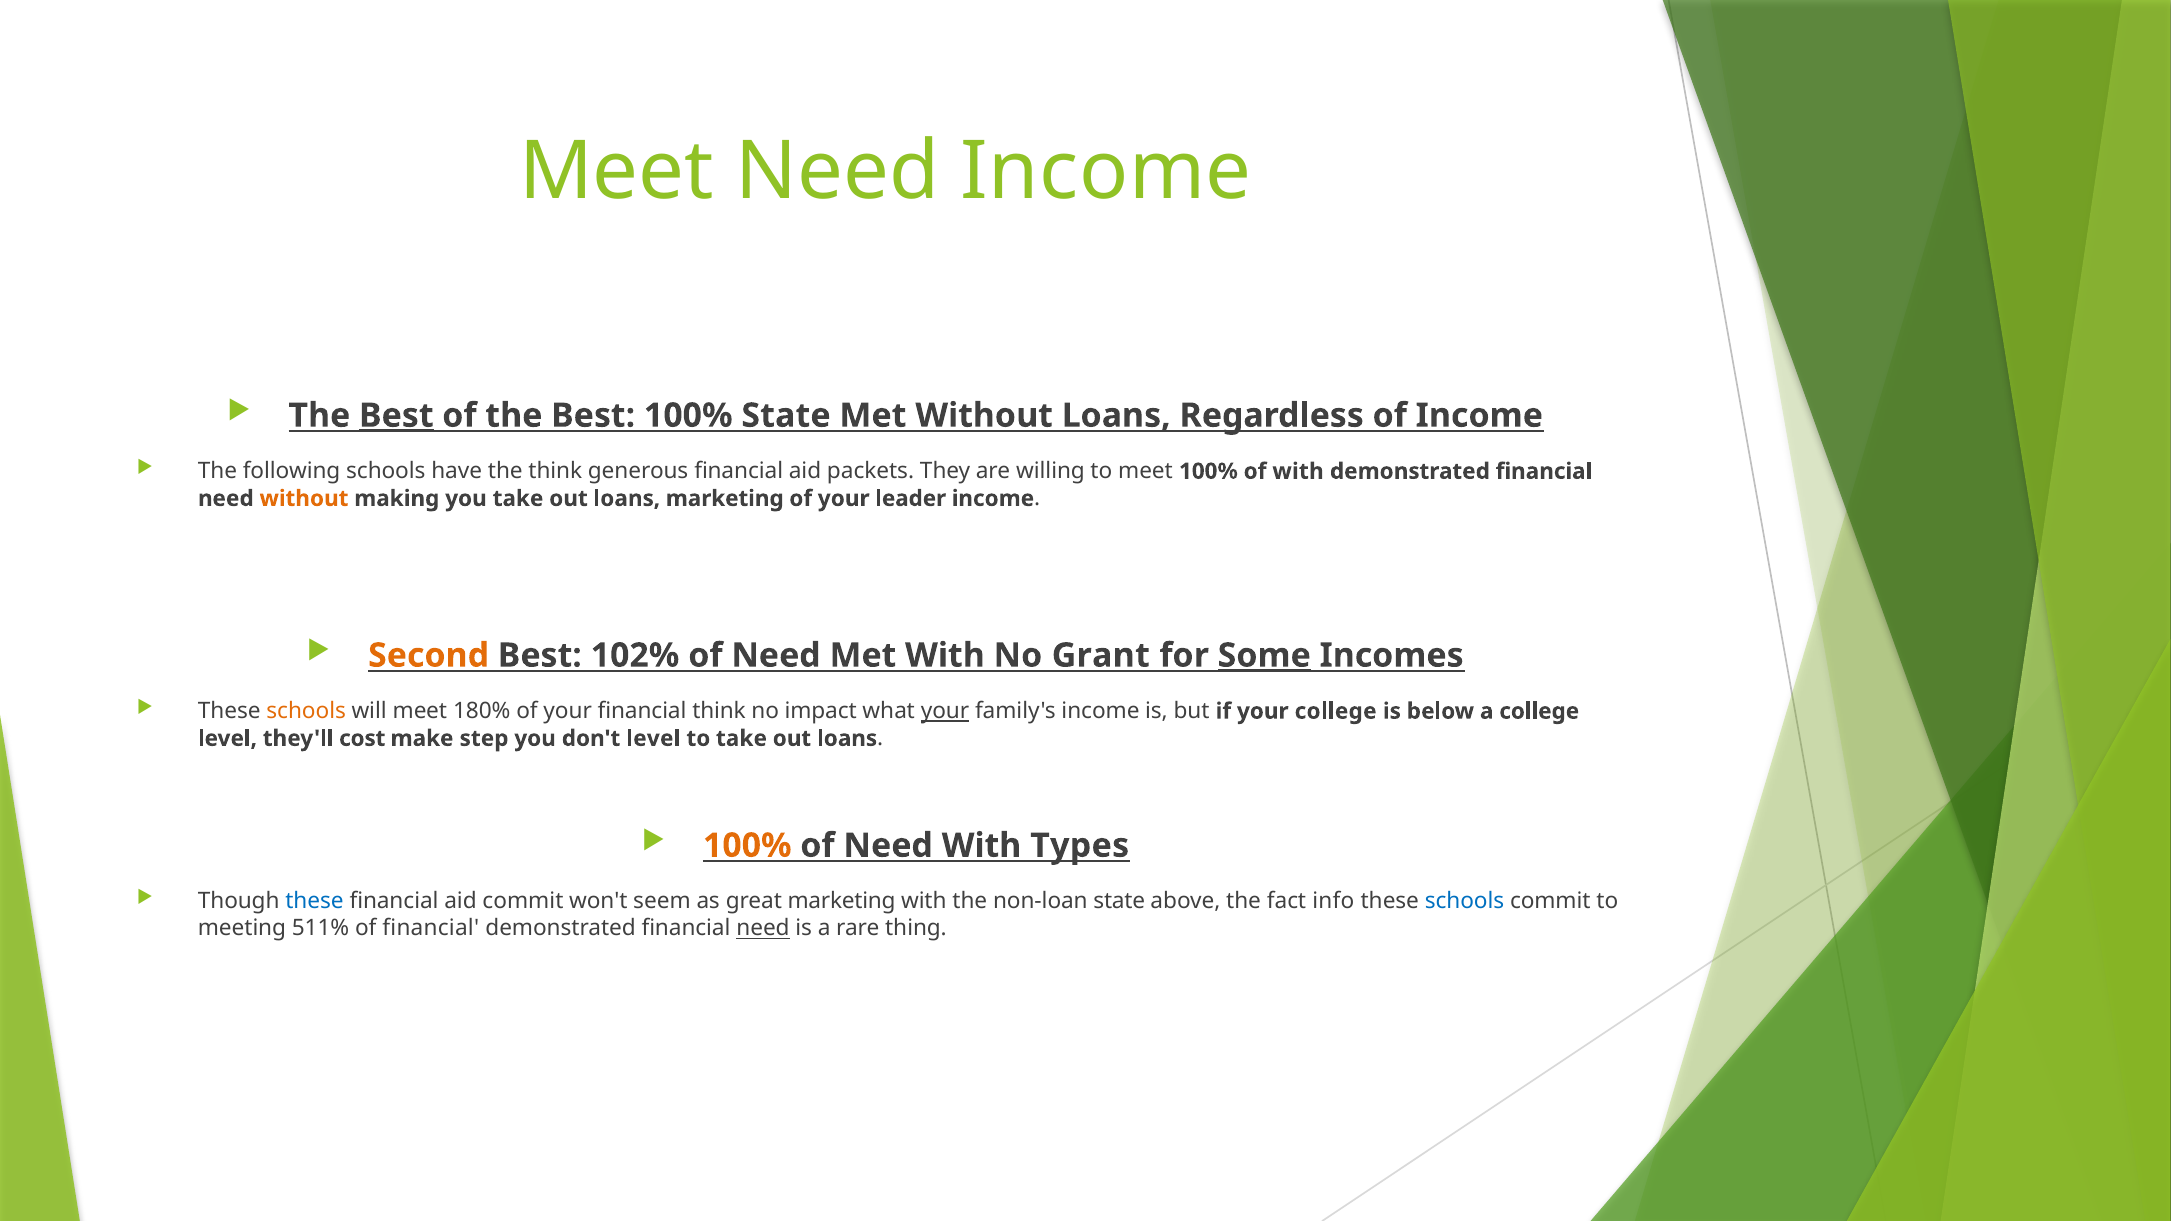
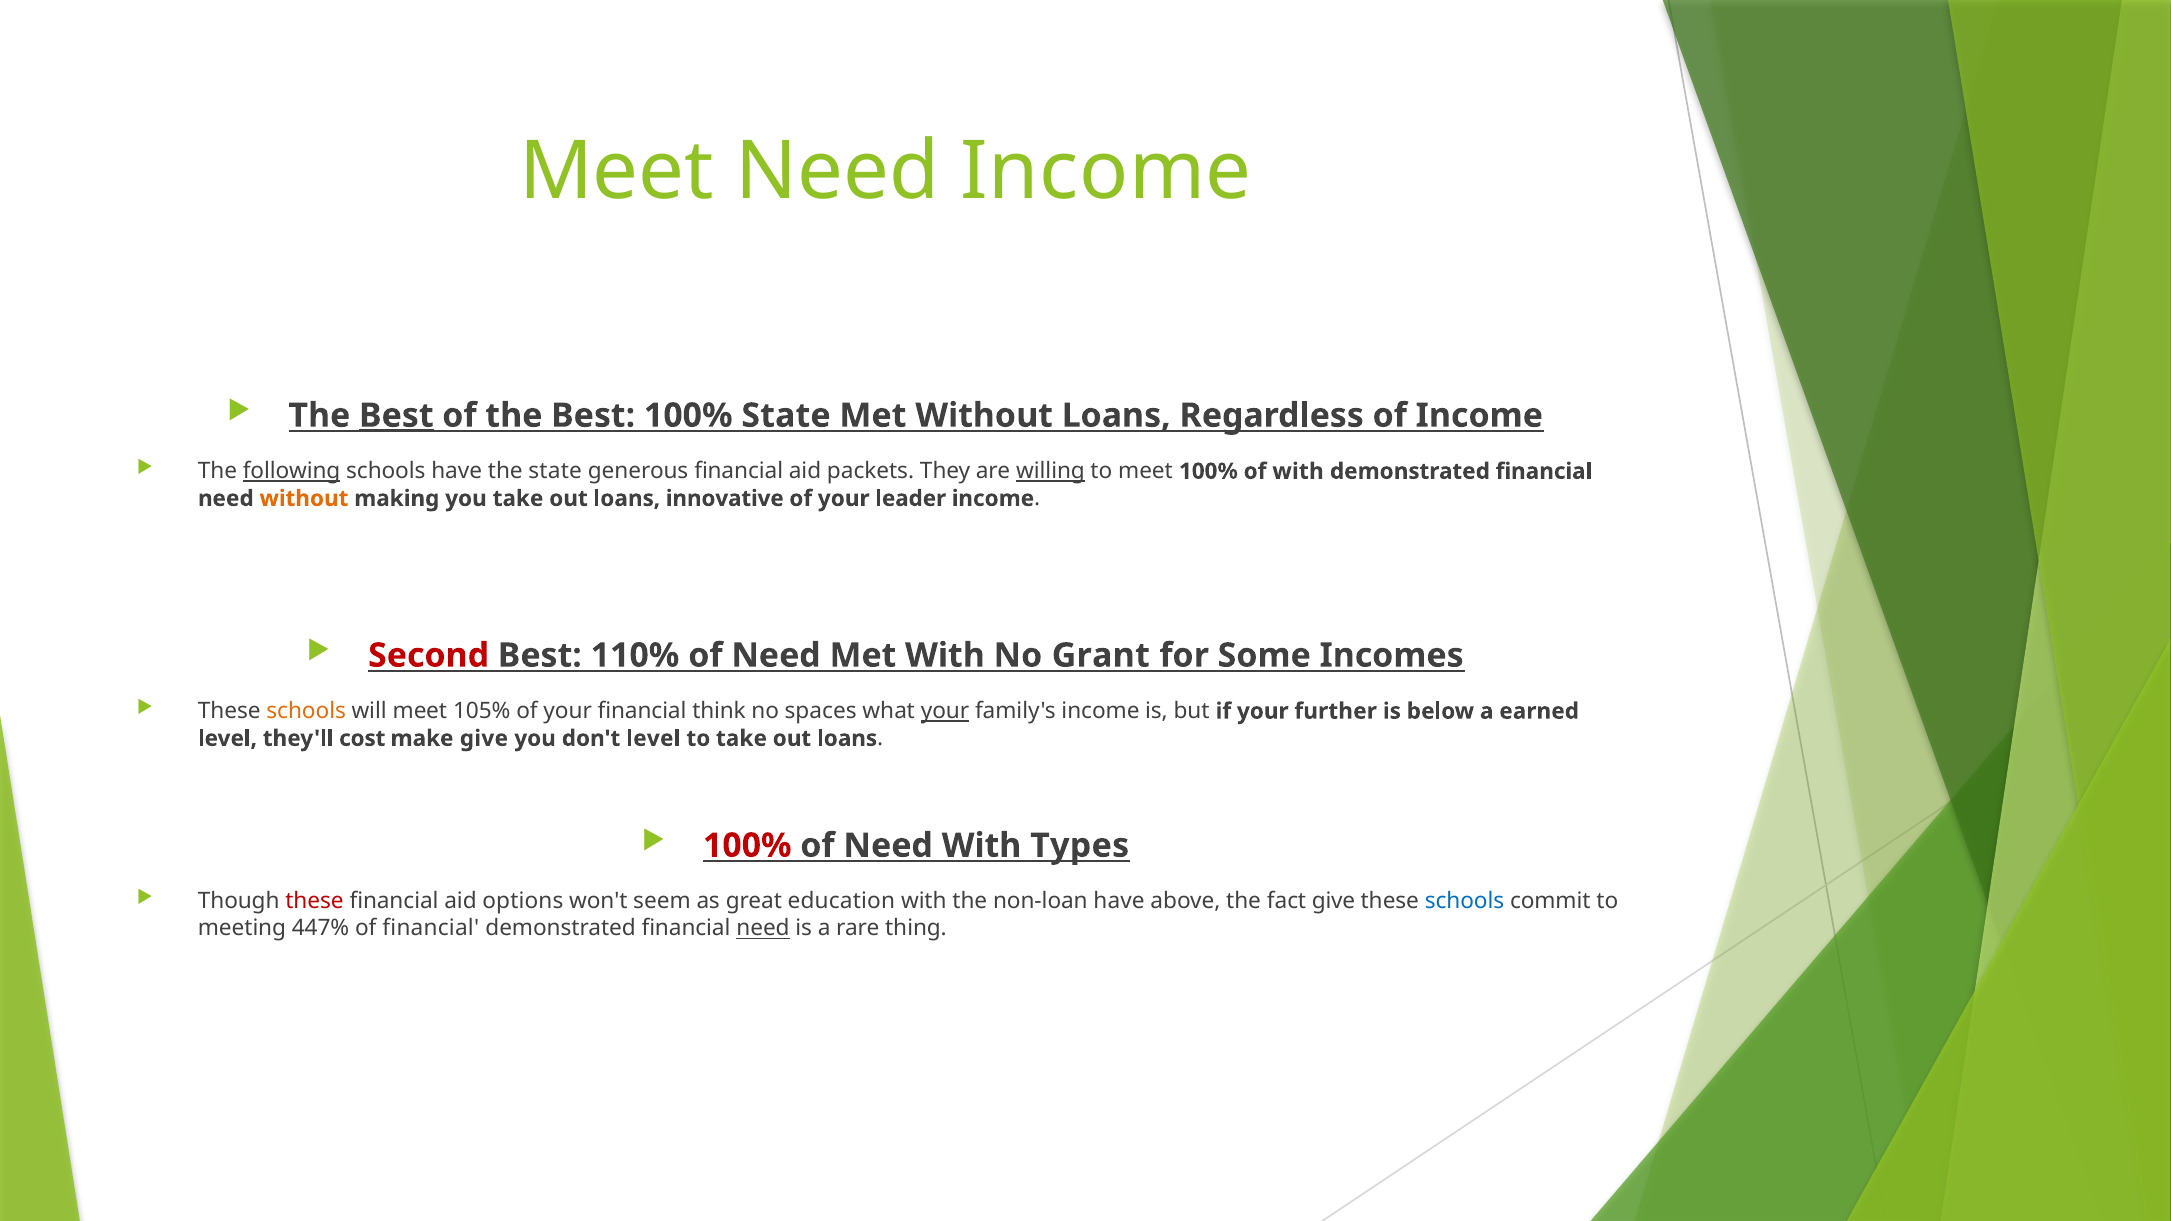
following underline: none -> present
the think: think -> state
willing underline: none -> present
loans marketing: marketing -> innovative
Second colour: orange -> red
102%: 102% -> 110%
Some underline: present -> none
180%: 180% -> 105%
impact: impact -> spaces
your college: college -> further
a college: college -> earned
make step: step -> give
100% at (747, 846) colour: orange -> red
these at (315, 901) colour: blue -> red
aid commit: commit -> options
great marketing: marketing -> education
non-loan state: state -> have
fact info: info -> give
511%: 511% -> 447%
